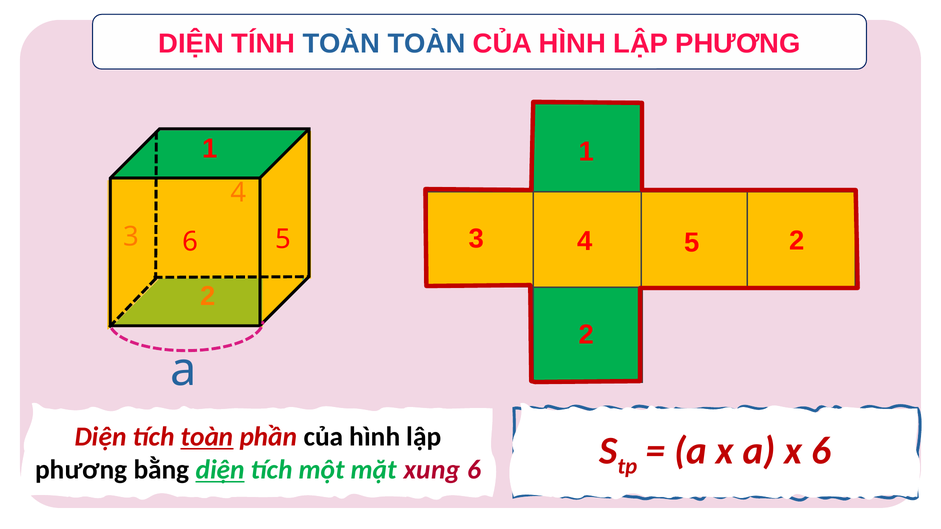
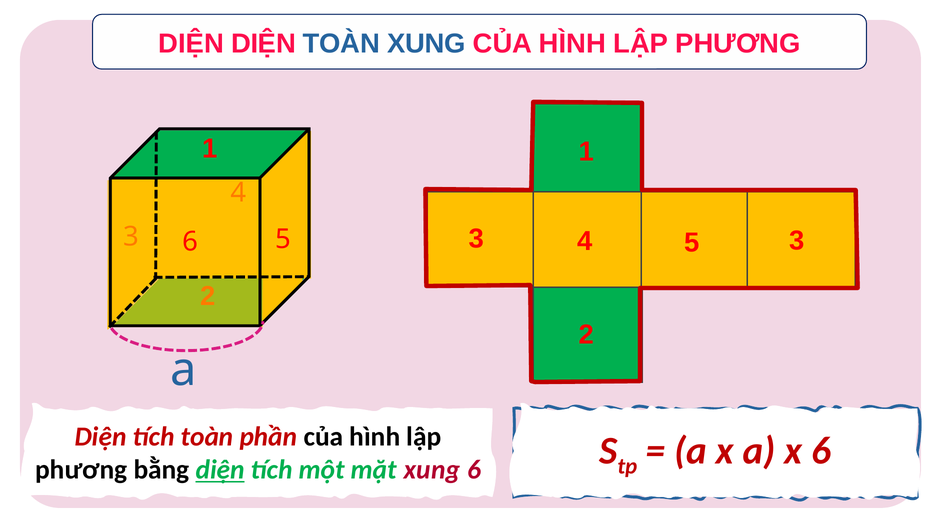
DIỆN TÍNH: TÍNH -> DIỆN
TOÀN TOÀN: TOÀN -> XUNG
5 2: 2 -> 3
toàn at (207, 437) underline: present -> none
